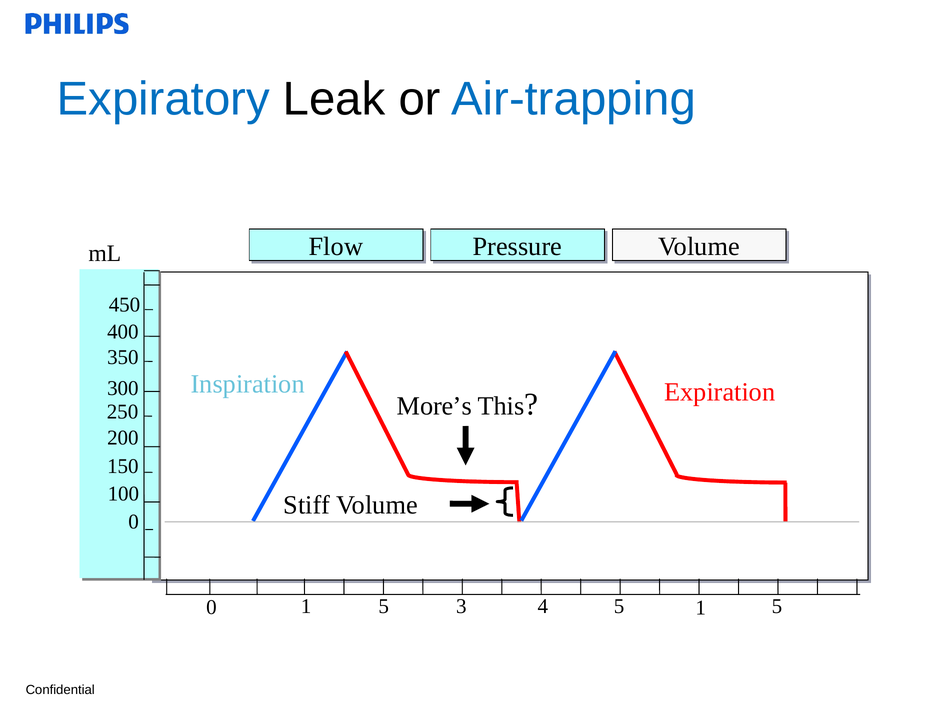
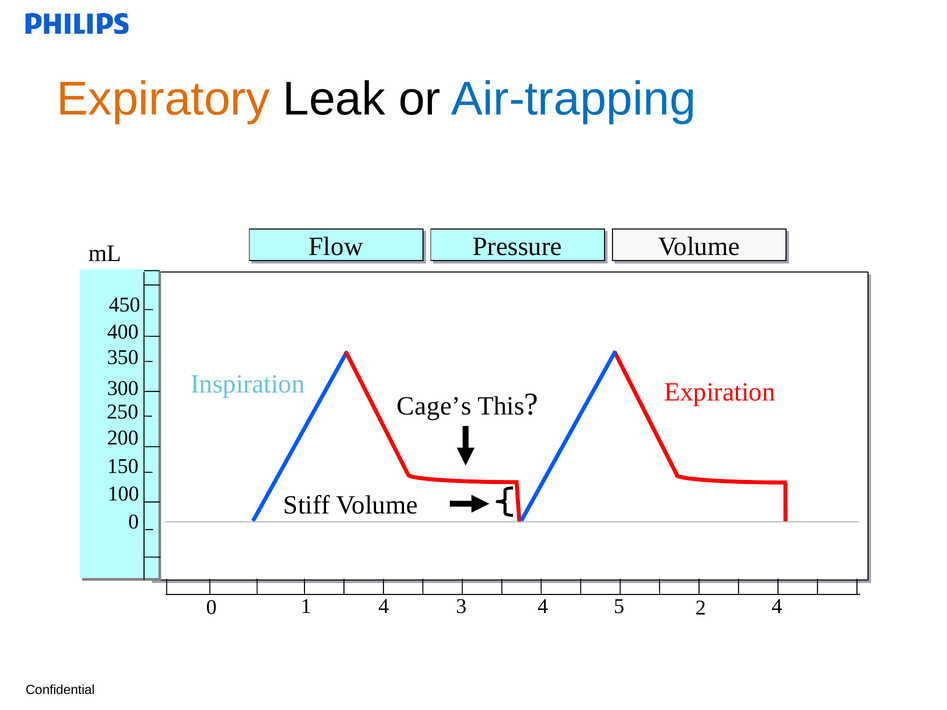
Expiratory colour: blue -> orange
More’s: More’s -> Cage’s
5 1: 1 -> 2
1 5: 5 -> 4
4 5: 5 -> 4
